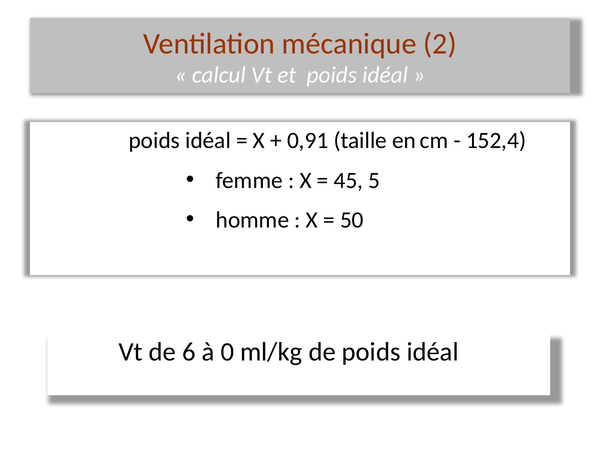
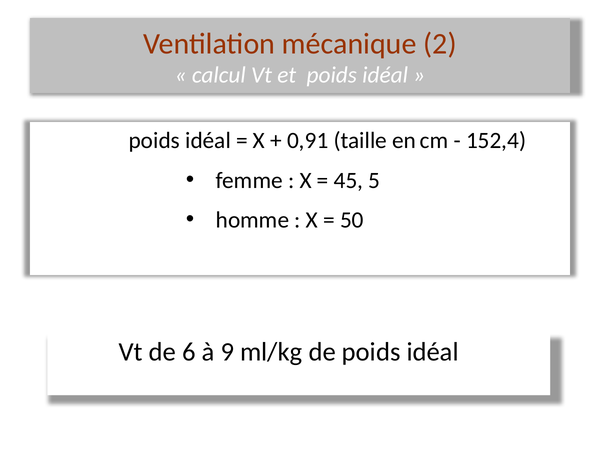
0: 0 -> 9
